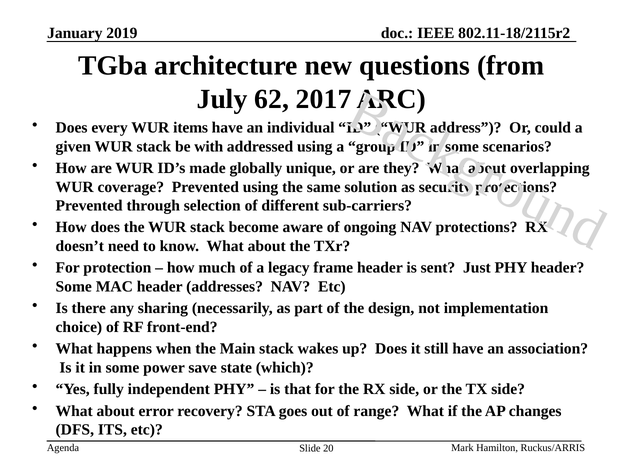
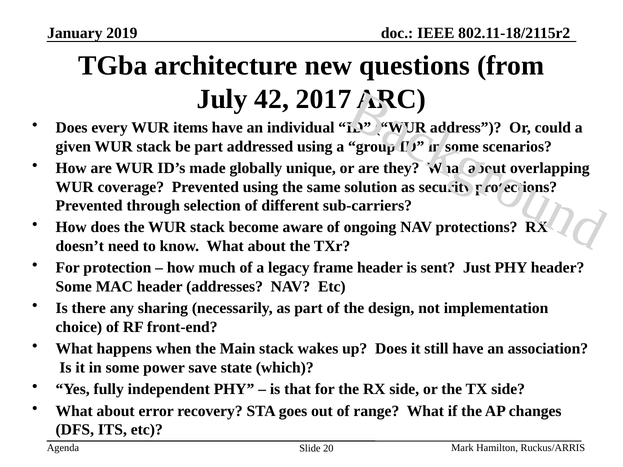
62: 62 -> 42
be with: with -> part
